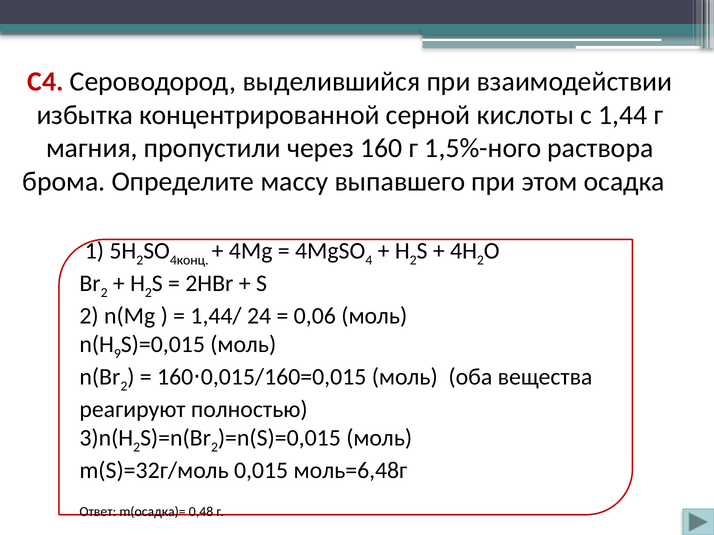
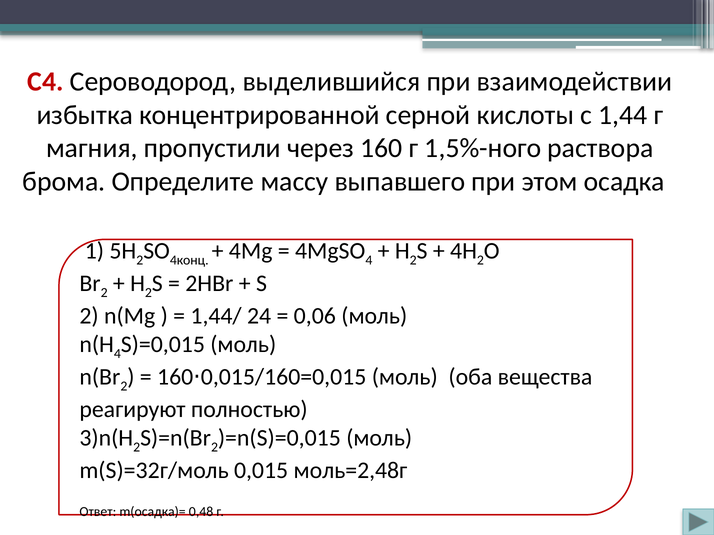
9 at (117, 354): 9 -> 4
моль=6,48г: моль=6,48г -> моль=2,48г
